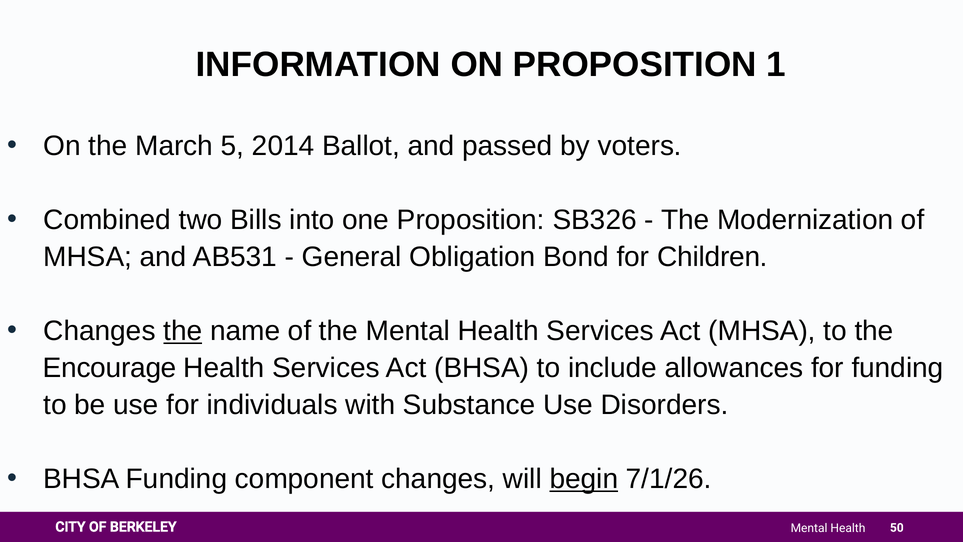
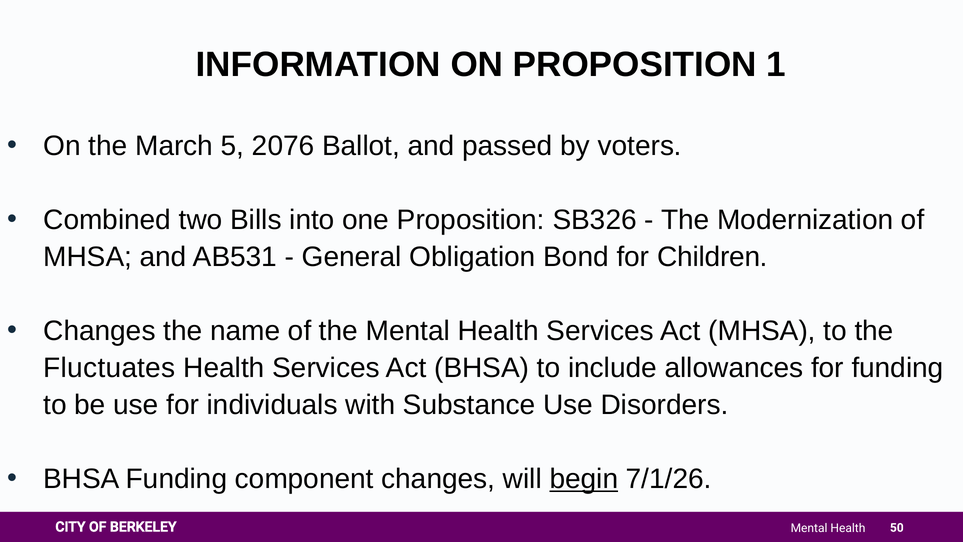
2014: 2014 -> 2076
the at (183, 331) underline: present -> none
Encourage: Encourage -> Fluctuates
